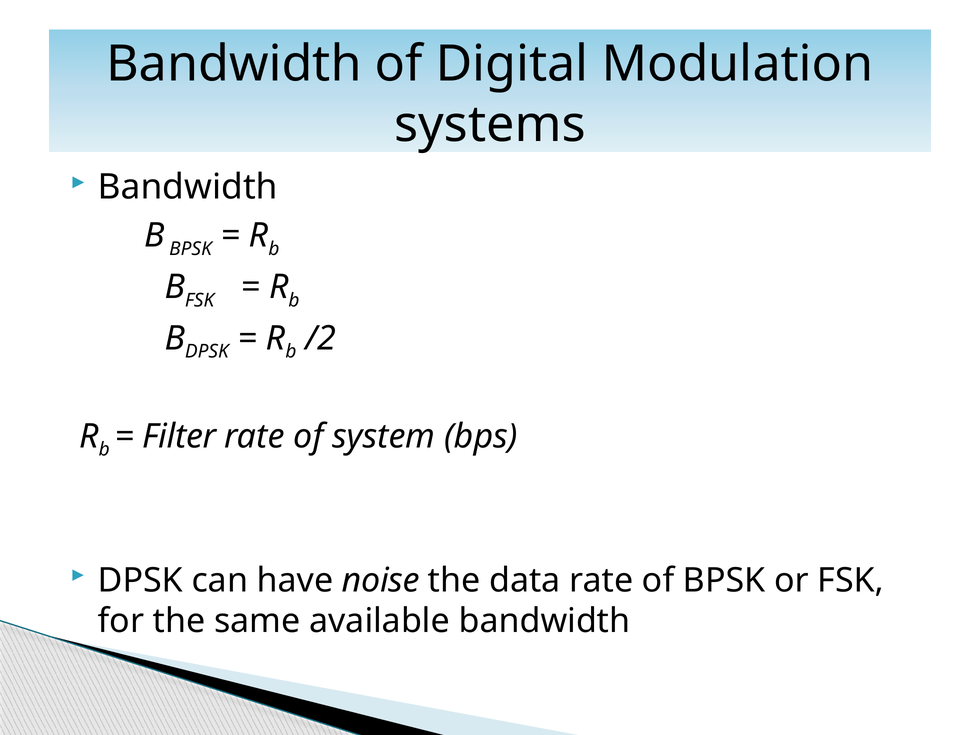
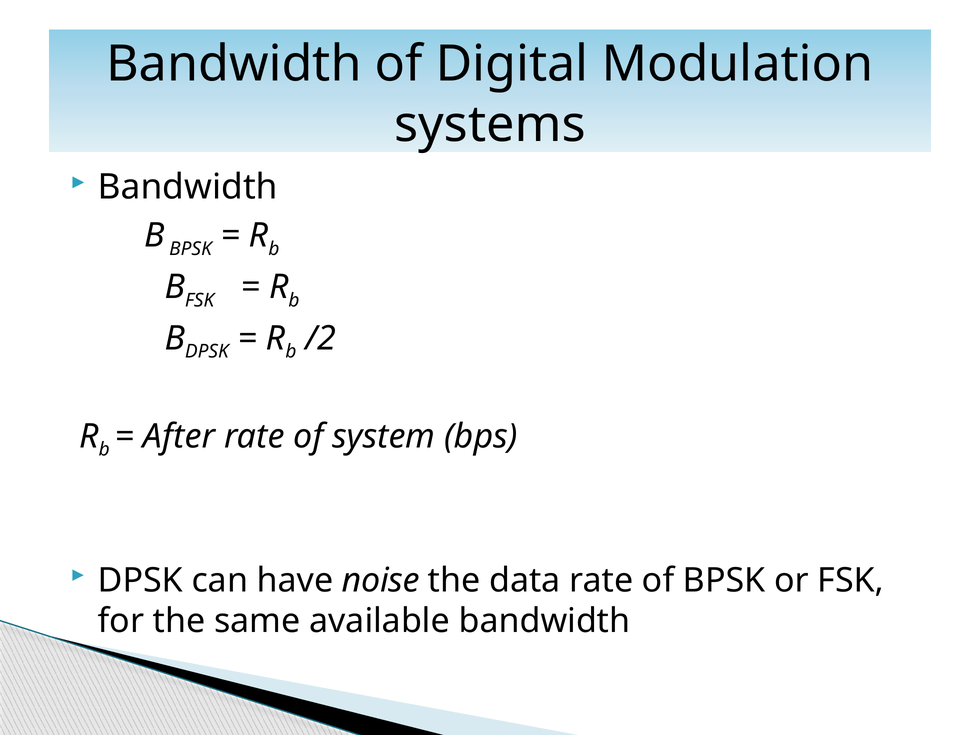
Filter: Filter -> After
